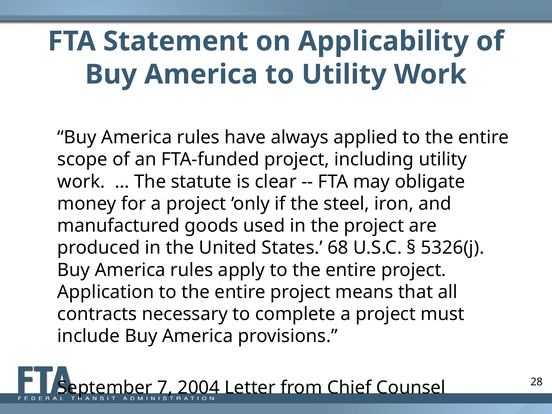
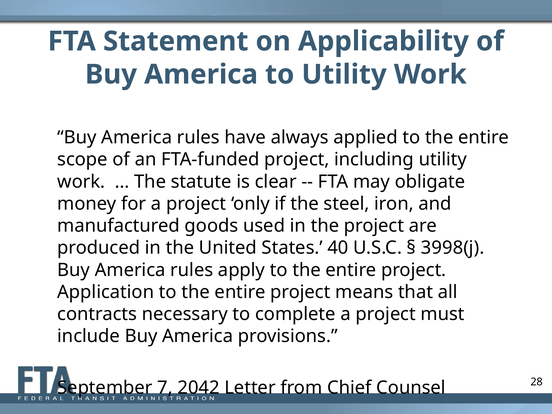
68: 68 -> 40
5326(j: 5326(j -> 3998(j
2004: 2004 -> 2042
